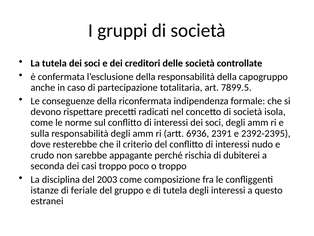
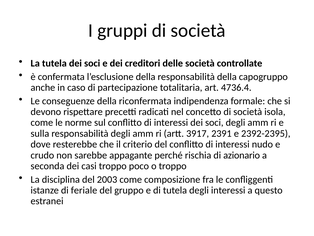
7899.5: 7899.5 -> 4736.4
6936: 6936 -> 3917
dubiterei: dubiterei -> azionario
